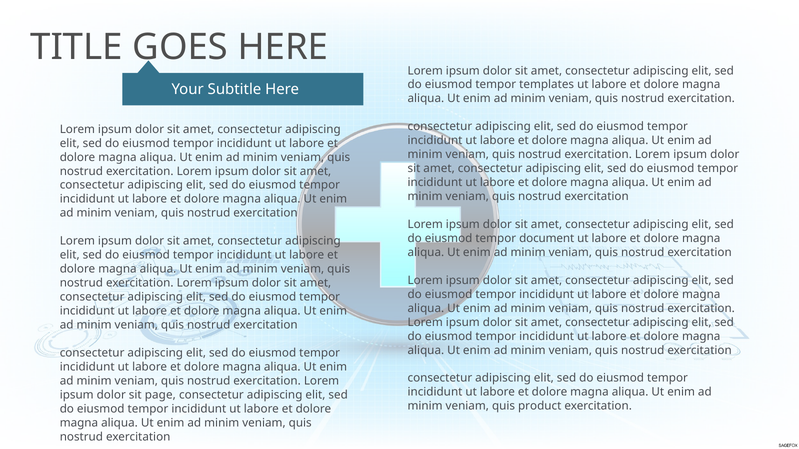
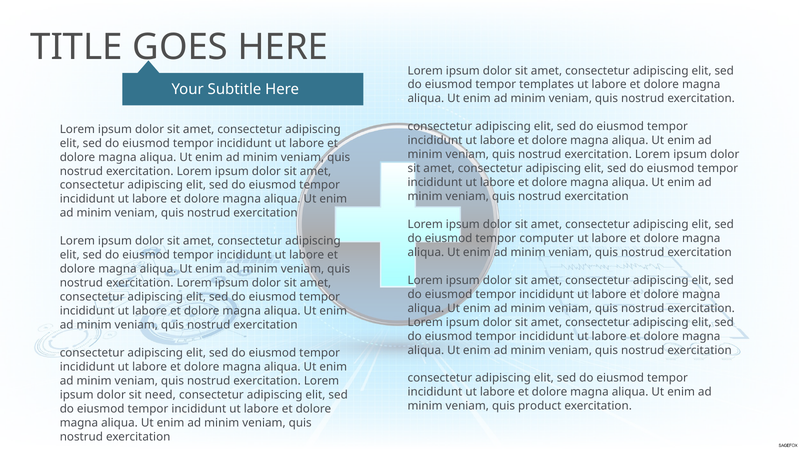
document: document -> computer
page: page -> need
